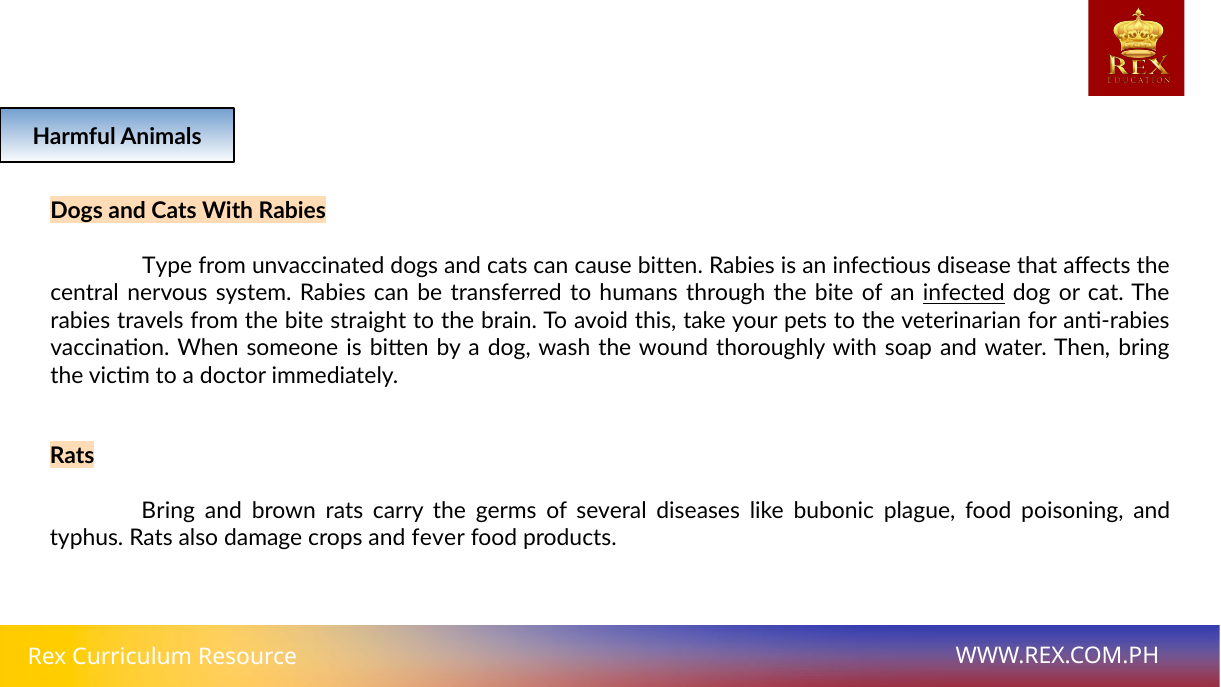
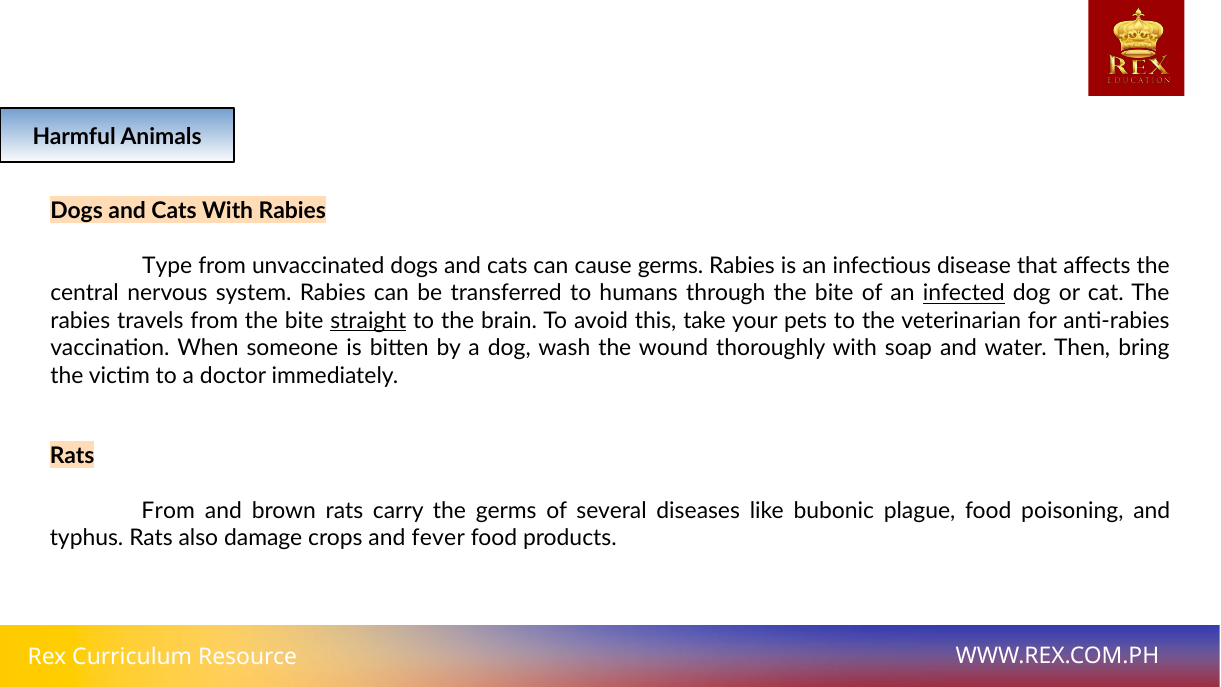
cause bitten: bitten -> germs
straight underline: none -> present
Bring at (168, 511): Bring -> From
